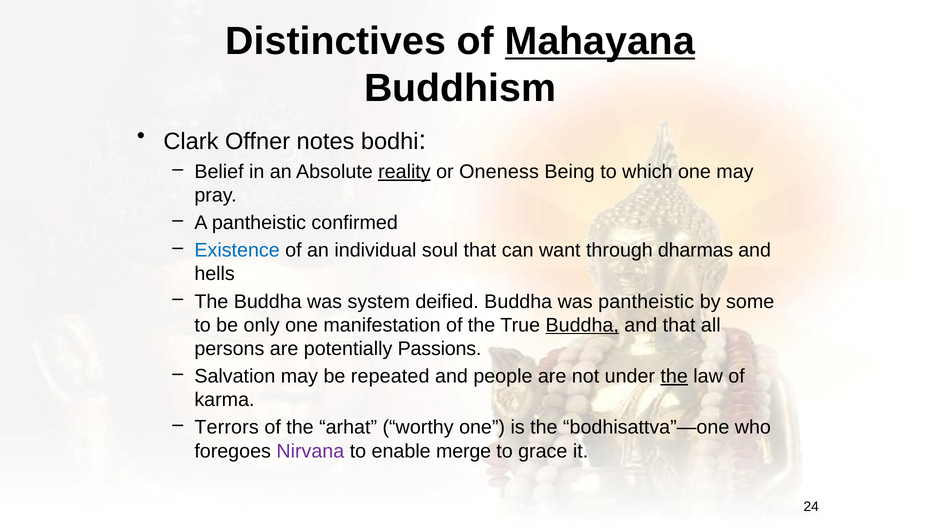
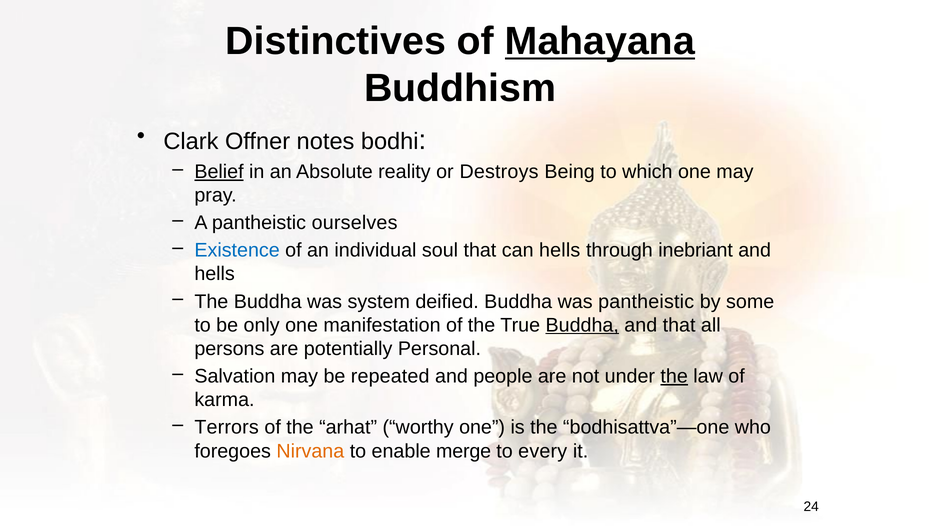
Belief underline: none -> present
reality underline: present -> none
Oneness: Oneness -> Destroys
confirmed: confirmed -> ourselves
can want: want -> hells
dharmas: dharmas -> inebriant
Passions: Passions -> Personal
Nirvana colour: purple -> orange
grace: grace -> every
